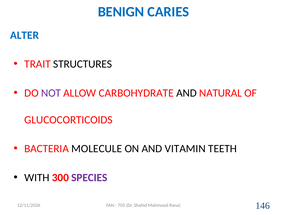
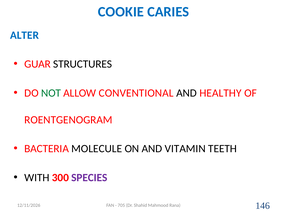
BENIGN: BENIGN -> COOKIE
TRAIT: TRAIT -> GUAR
NOT colour: purple -> green
CARBOHYDRATE: CARBOHYDRATE -> CONVENTIONAL
NATURAL: NATURAL -> HEALTHY
GLUCOCORTICOIDS: GLUCOCORTICOIDS -> ROENTGENOGRAM
